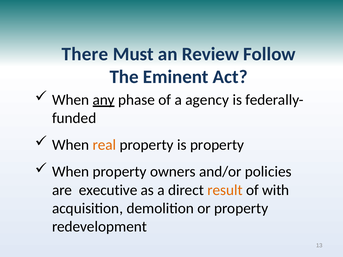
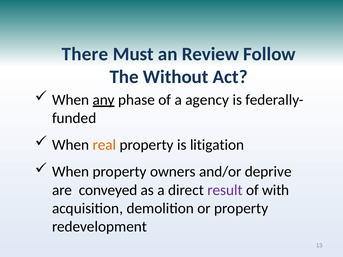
Eminent: Eminent -> Without
is property: property -> litigation
policies: policies -> deprive
executive: executive -> conveyed
result colour: orange -> purple
